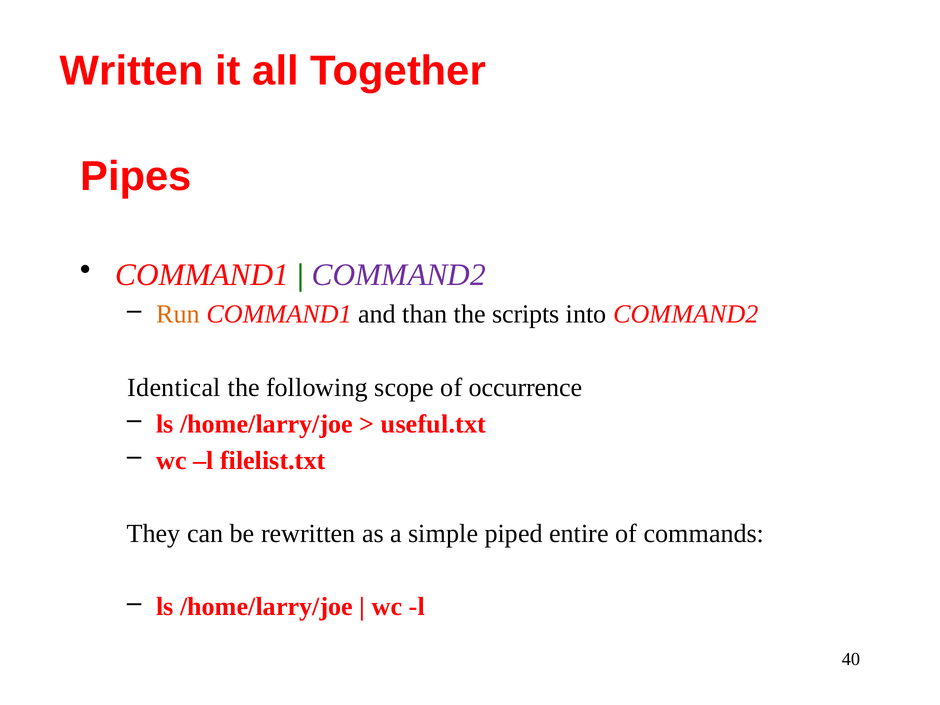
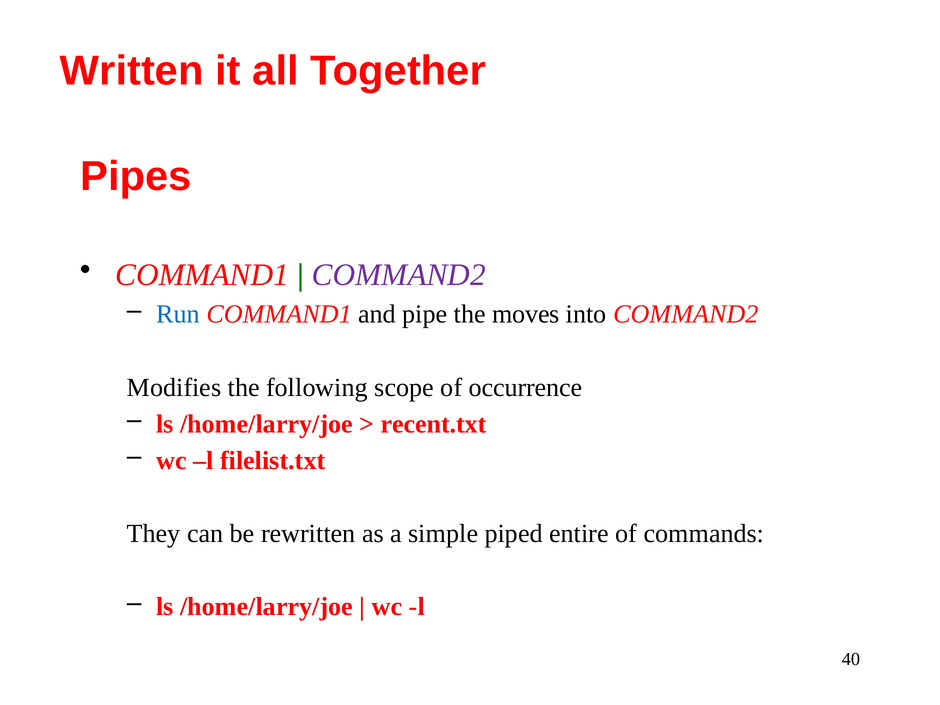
Run colour: orange -> blue
than: than -> pipe
scripts: scripts -> moves
Identical: Identical -> Modifies
useful.txt: useful.txt -> recent.txt
